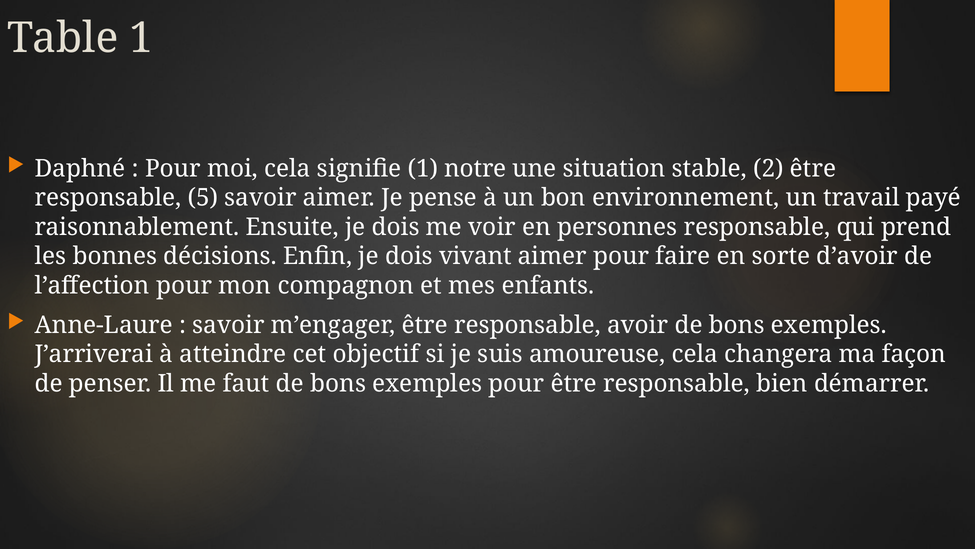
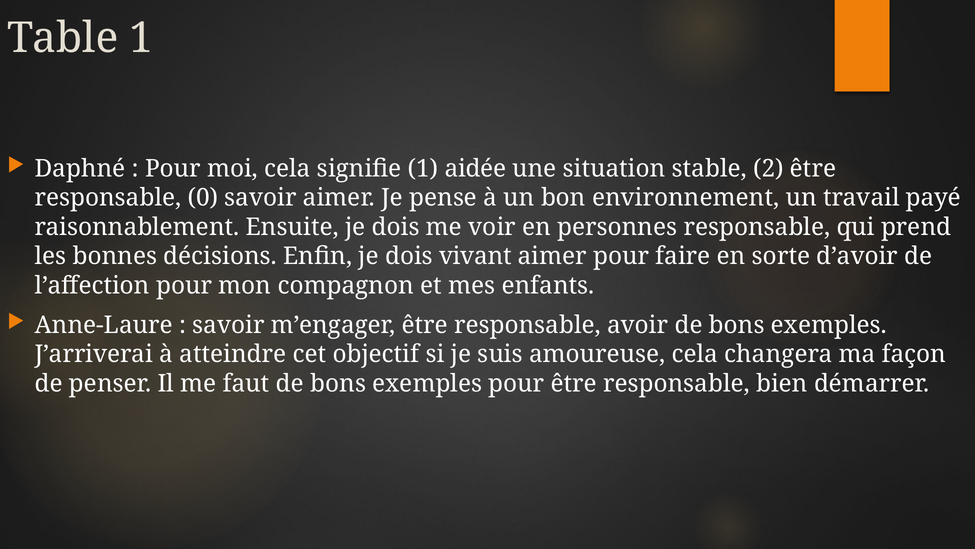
notre: notre -> aidée
5: 5 -> 0
